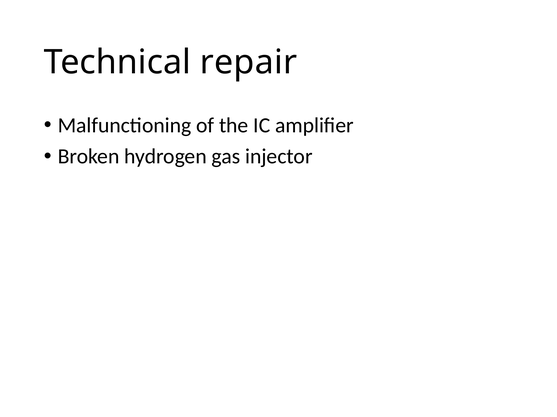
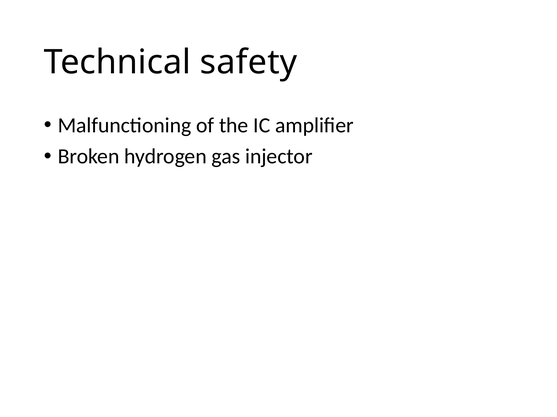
repair: repair -> safety
